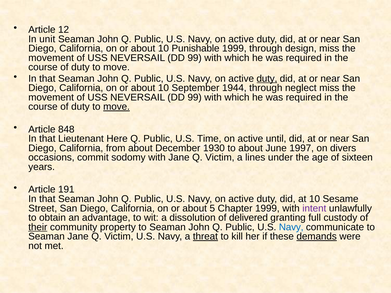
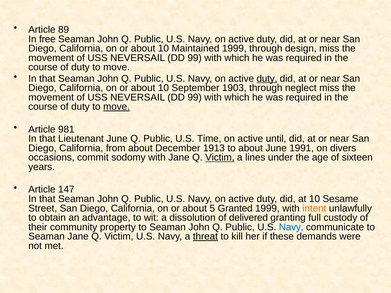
12: 12 -> 89
unit: unit -> free
Punishable: Punishable -> Maintained
1944: 1944 -> 1903
848: 848 -> 981
Lieutenant Here: Here -> June
1930: 1930 -> 1913
1997: 1997 -> 1991
Victim at (220, 158) underline: none -> present
191: 191 -> 147
Chapter: Chapter -> Granted
intent colour: purple -> orange
their underline: present -> none
demands underline: present -> none
